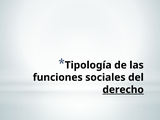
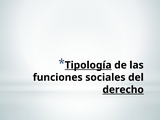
Tipología underline: none -> present
